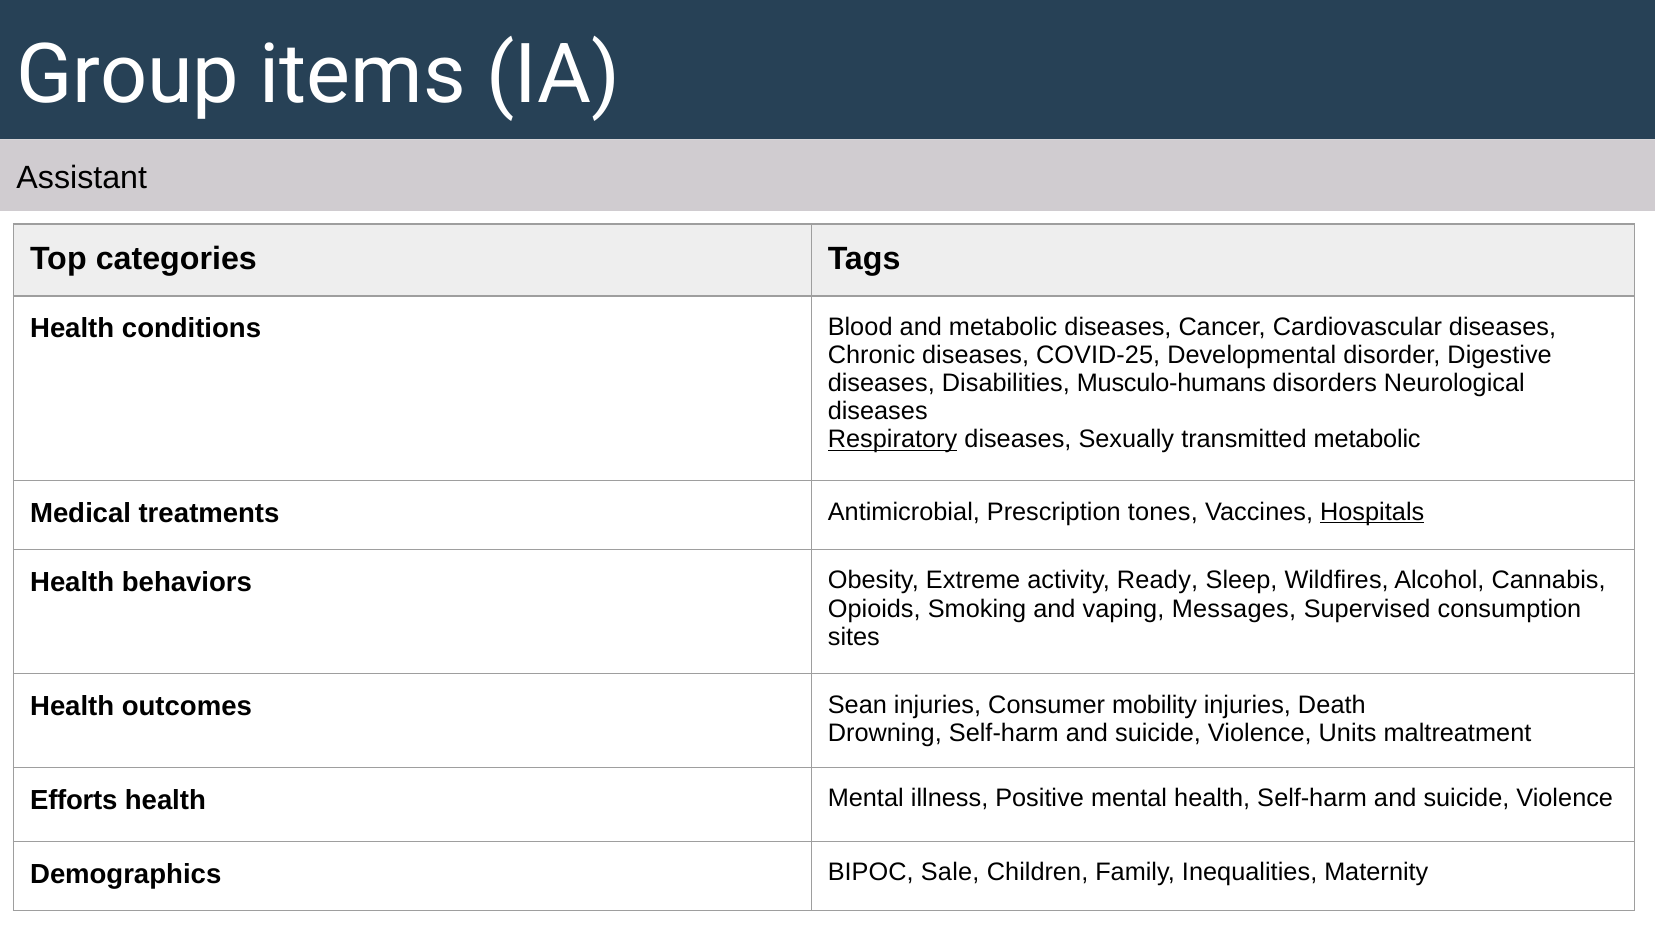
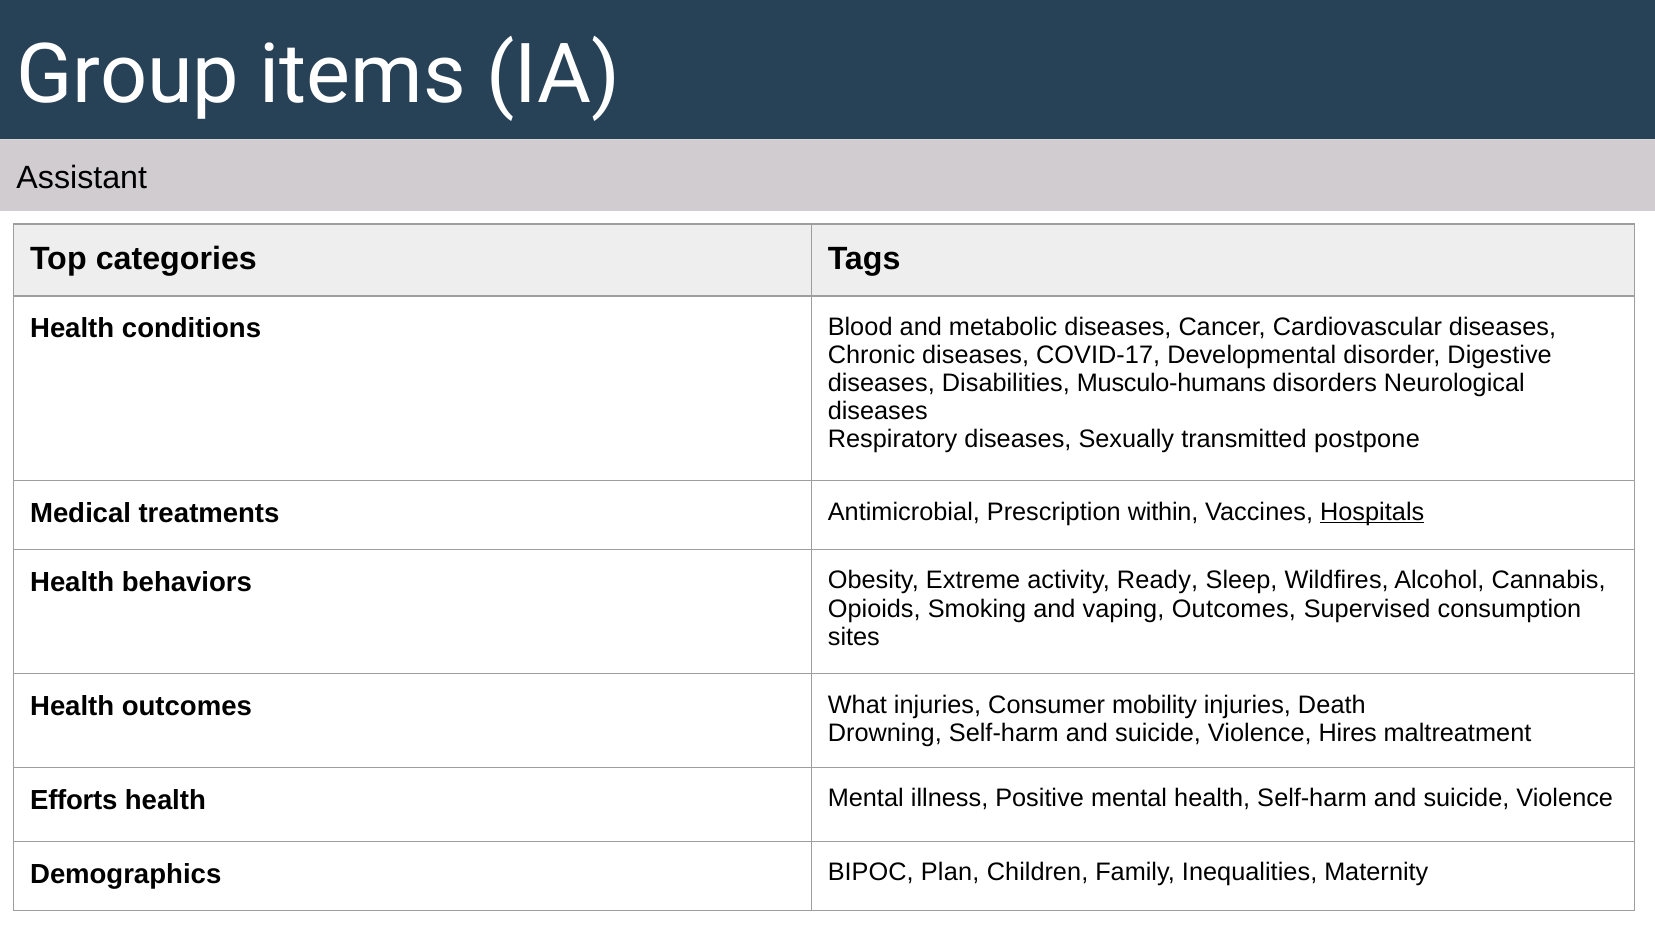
COVID-25: COVID-25 -> COVID-17
Respiratory underline: present -> none
transmitted metabolic: metabolic -> postpone
tones: tones -> within
vaping Messages: Messages -> Outcomes
Sean: Sean -> What
Units: Units -> Hires
Sale: Sale -> Plan
